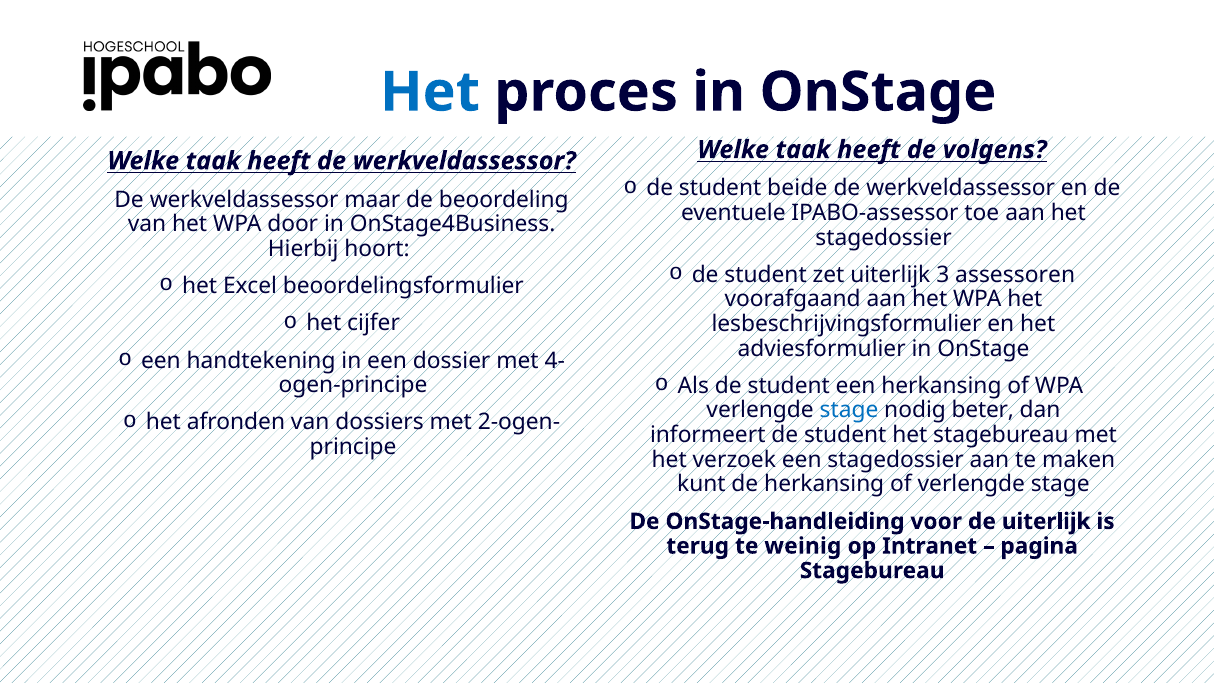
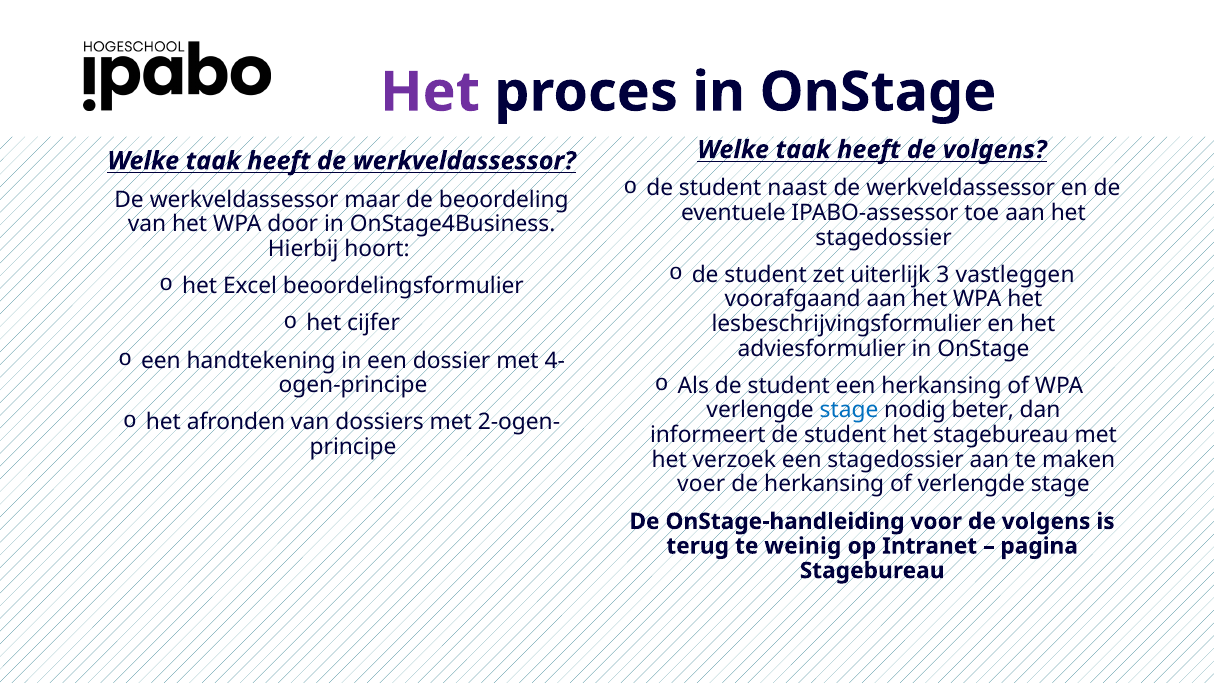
Het at (430, 92) colour: blue -> purple
beide: beide -> naast
assessoren: assessoren -> vastleggen
kunt: kunt -> voer
voor de uiterlijk: uiterlijk -> volgens
